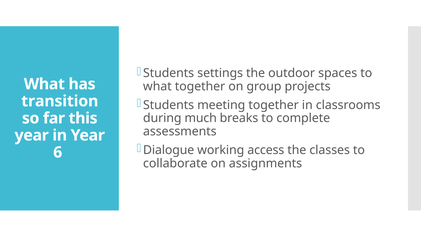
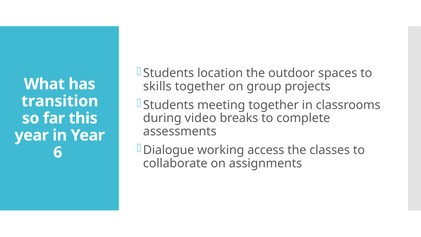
settings: settings -> location
what at (157, 86): what -> skills
much: much -> video
